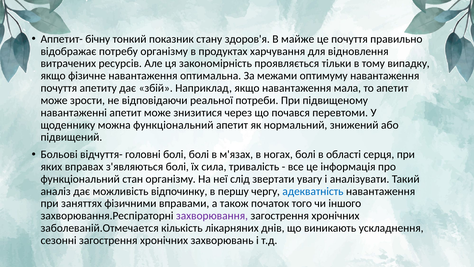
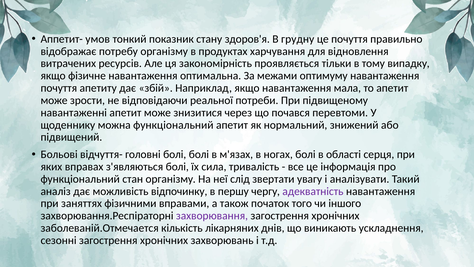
бічну: бічну -> умов
майже: майже -> грудну
адекватність colour: blue -> purple
